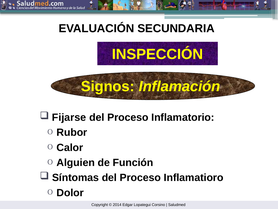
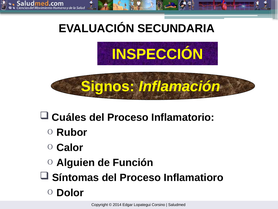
Fijarse: Fijarse -> Cuáles
